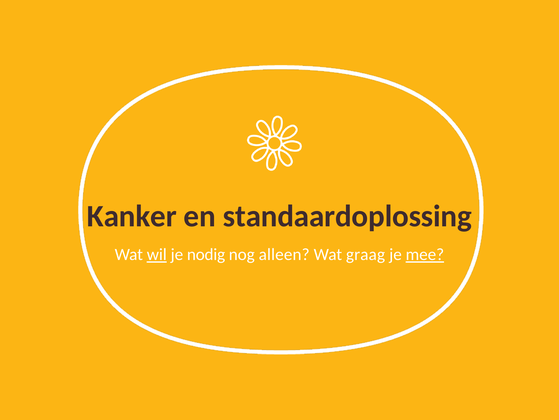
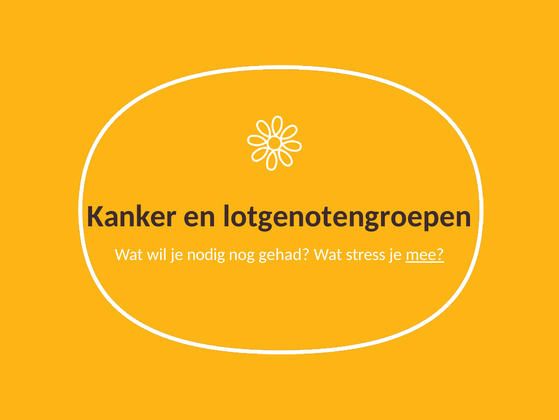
standaardoplossing: standaardoplossing -> lotgenotengroepen
wil underline: present -> none
alleen: alleen -> gehad
graag: graag -> stress
